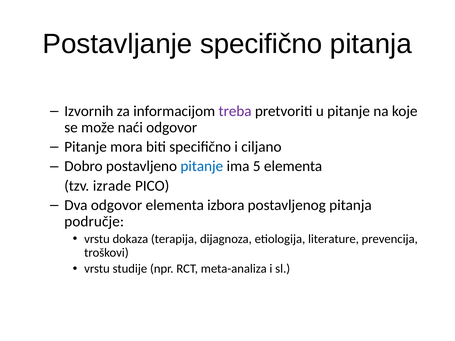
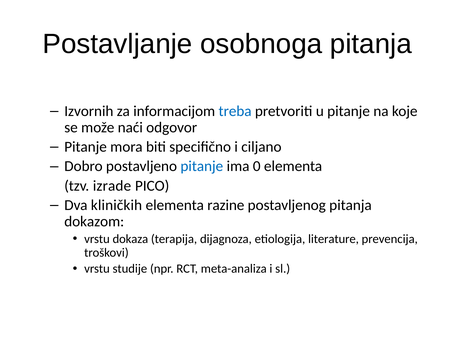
Postavljanje specifično: specifično -> osobnoga
treba colour: purple -> blue
5: 5 -> 0
Dva odgovor: odgovor -> kliničkih
izbora: izbora -> razine
područje: područje -> dokazom
